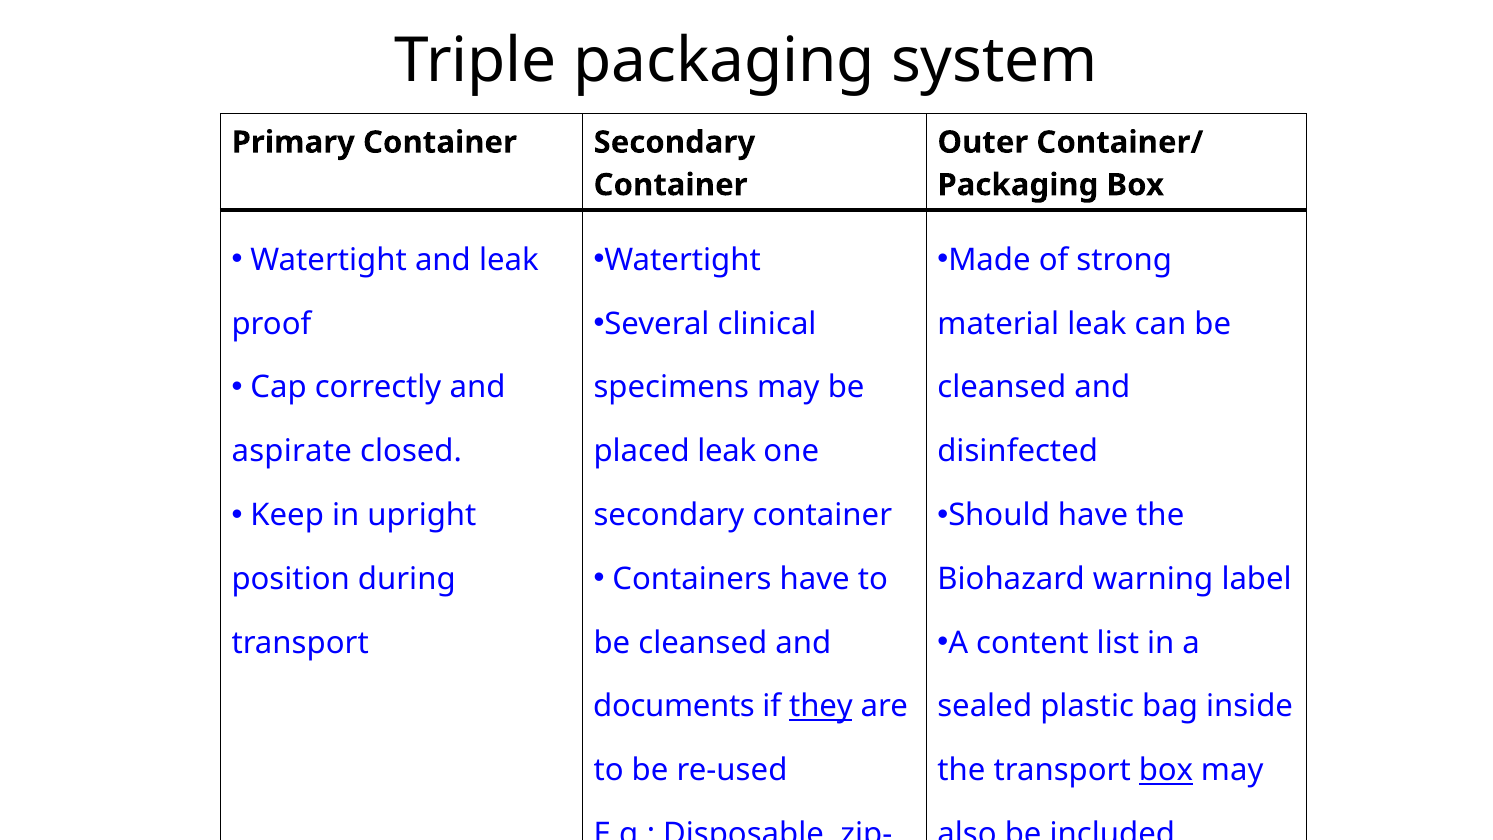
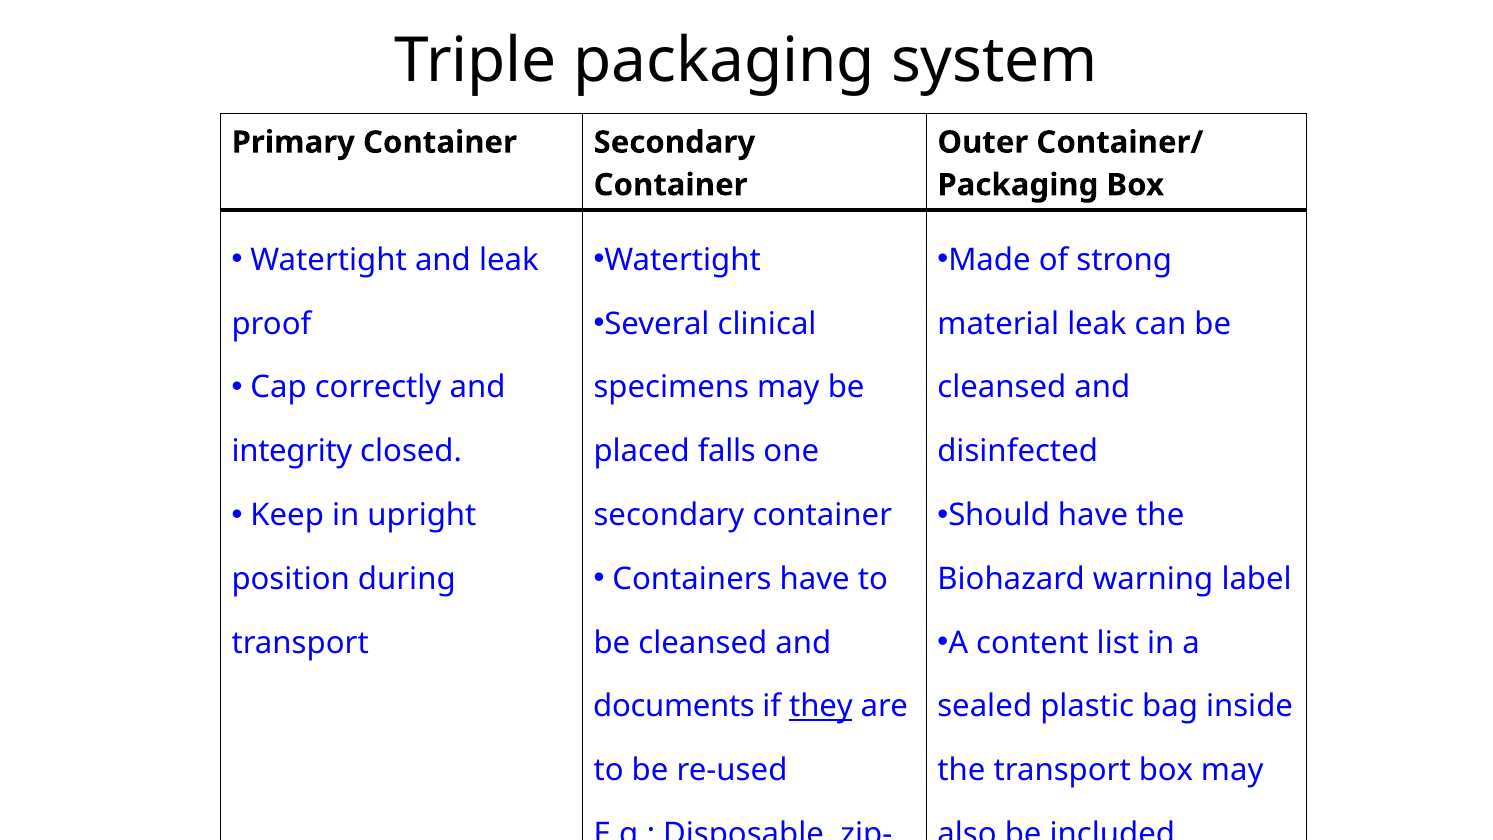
aspirate: aspirate -> integrity
placed leak: leak -> falls
box at (1166, 770) underline: present -> none
